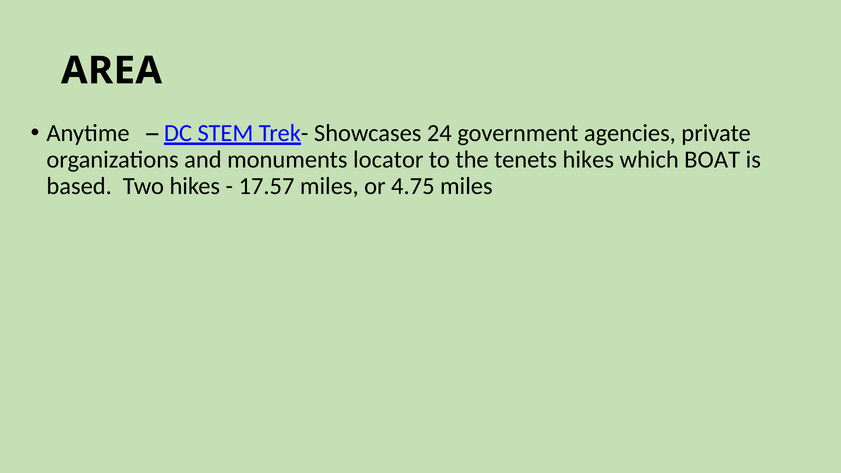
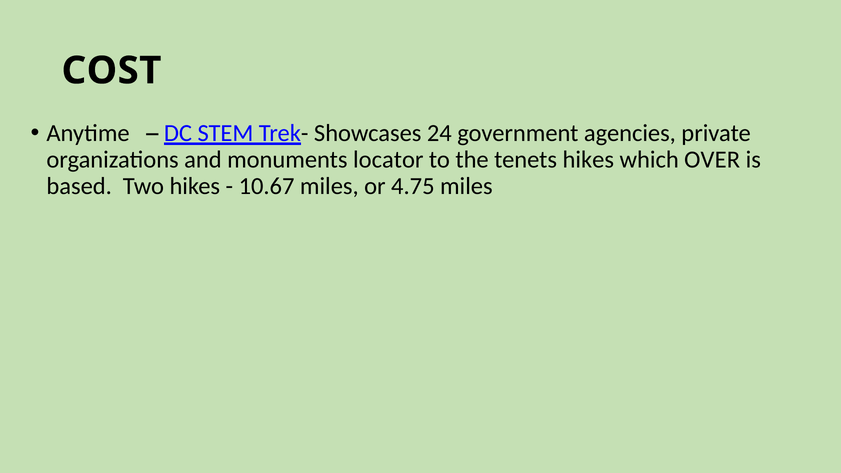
AREA: AREA -> COST
BOAT: BOAT -> OVER
17.57: 17.57 -> 10.67
